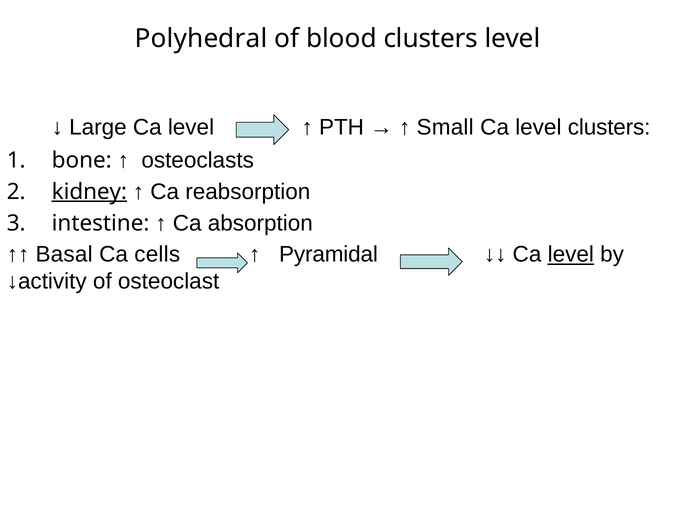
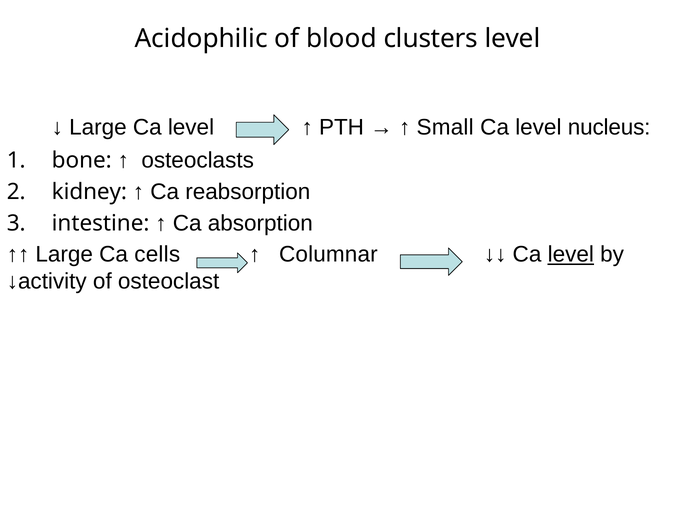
Polyhedral: Polyhedral -> Acidophilic
level clusters: clusters -> nucleus
kidney underline: present -> none
Basal at (64, 255): Basal -> Large
Pyramidal: Pyramidal -> Columnar
